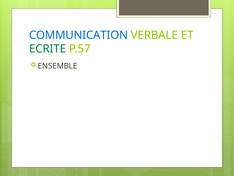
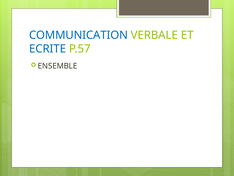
ECRITE colour: green -> blue
